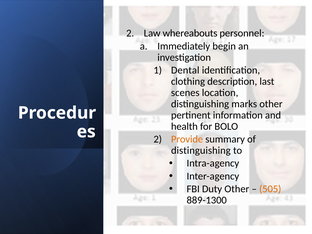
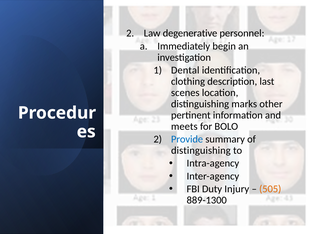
whereabouts: whereabouts -> degenerative
health: health -> meets
Provide colour: orange -> blue
Duty Other: Other -> Injury
